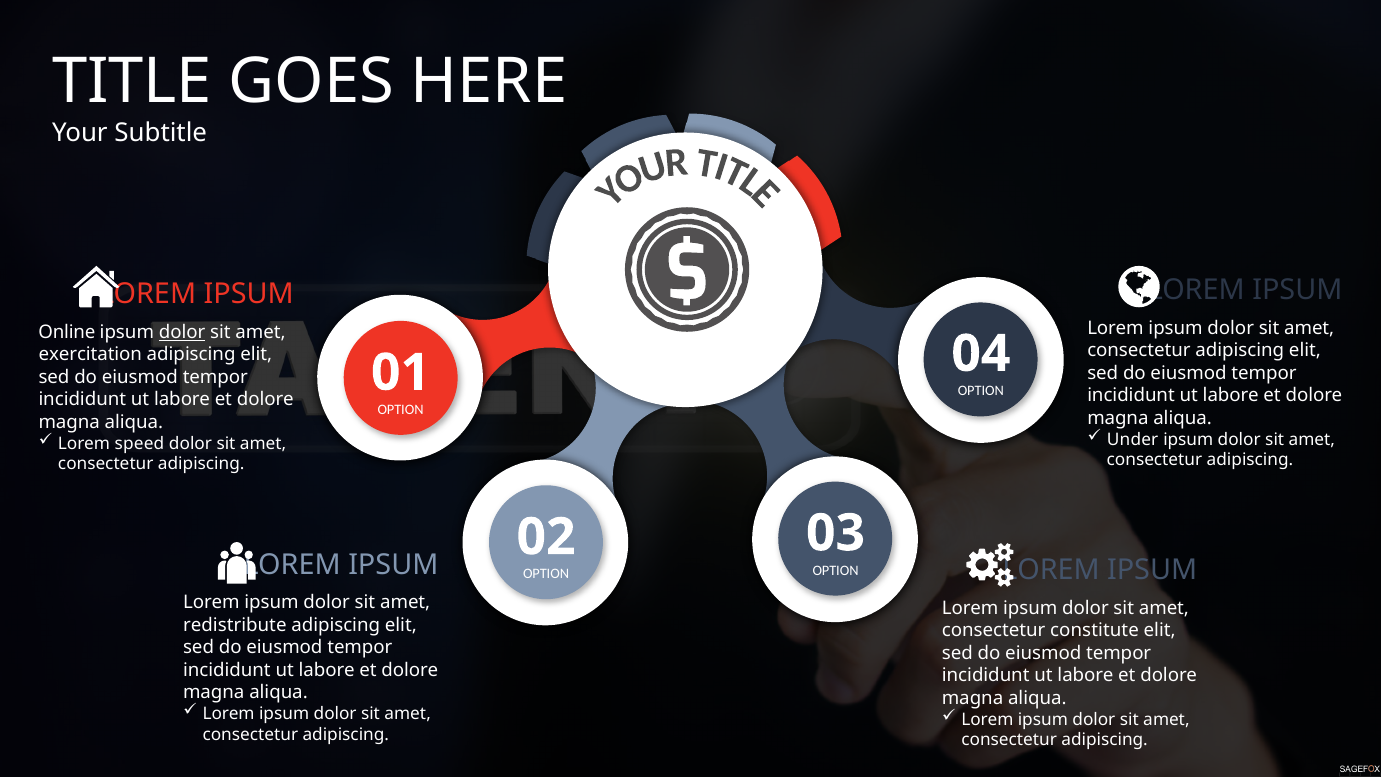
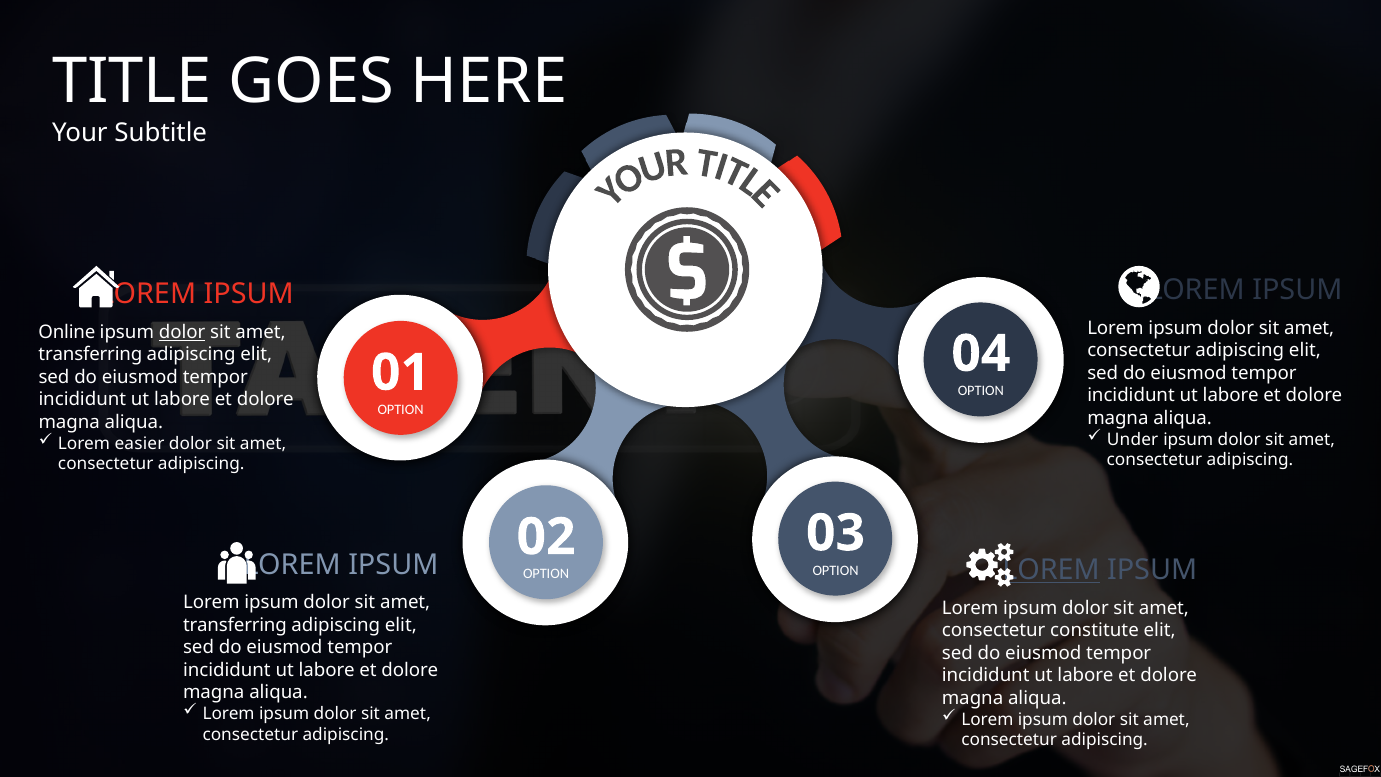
exercitation at (90, 354): exercitation -> transferring
speed: speed -> easier
LOREM at (1051, 570) underline: none -> present
redistribute at (235, 625): redistribute -> transferring
